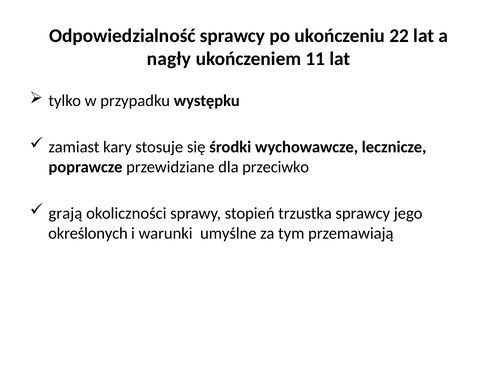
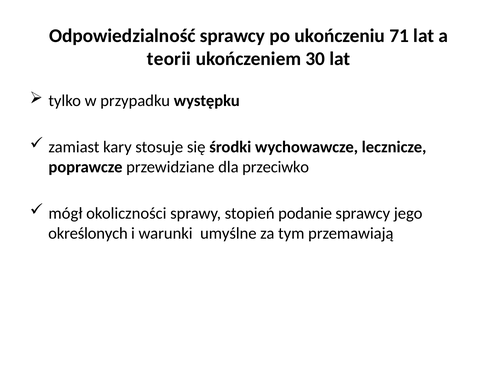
22: 22 -> 71
nagły: nagły -> teorii
11: 11 -> 30
grają: grają -> mógł
trzustka: trzustka -> podanie
